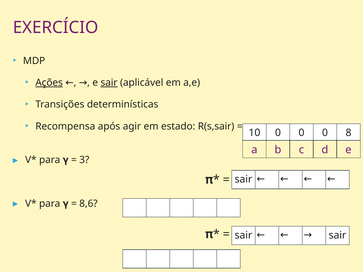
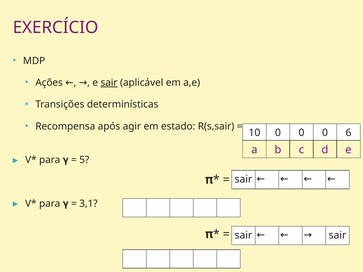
Ações underline: present -> none
8: 8 -> 6
3: 3 -> 5
8,6: 8,6 -> 3,1
